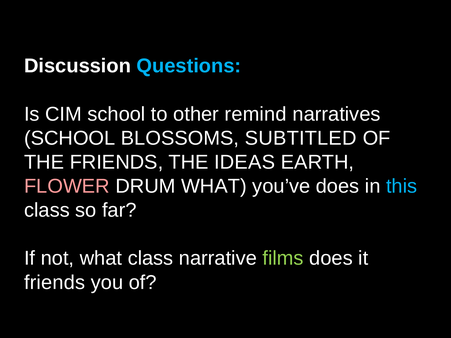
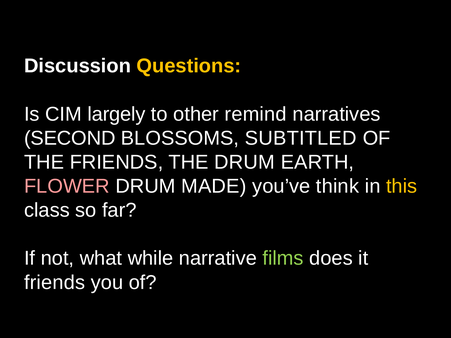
Questions colour: light blue -> yellow
CIM school: school -> largely
SCHOOL at (70, 138): SCHOOL -> SECOND
THE IDEAS: IDEAS -> DRUM
DRUM WHAT: WHAT -> MADE
you’ve does: does -> think
this colour: light blue -> yellow
what class: class -> while
